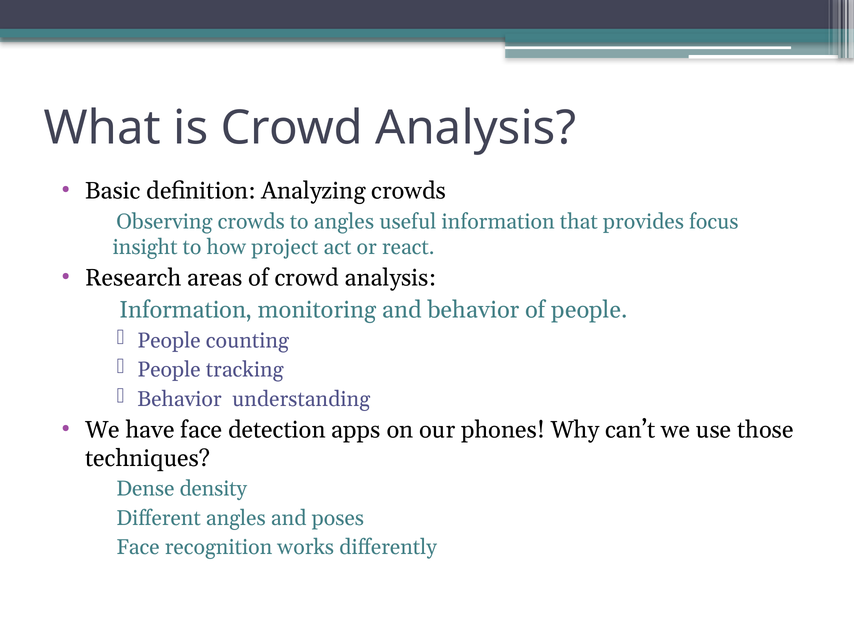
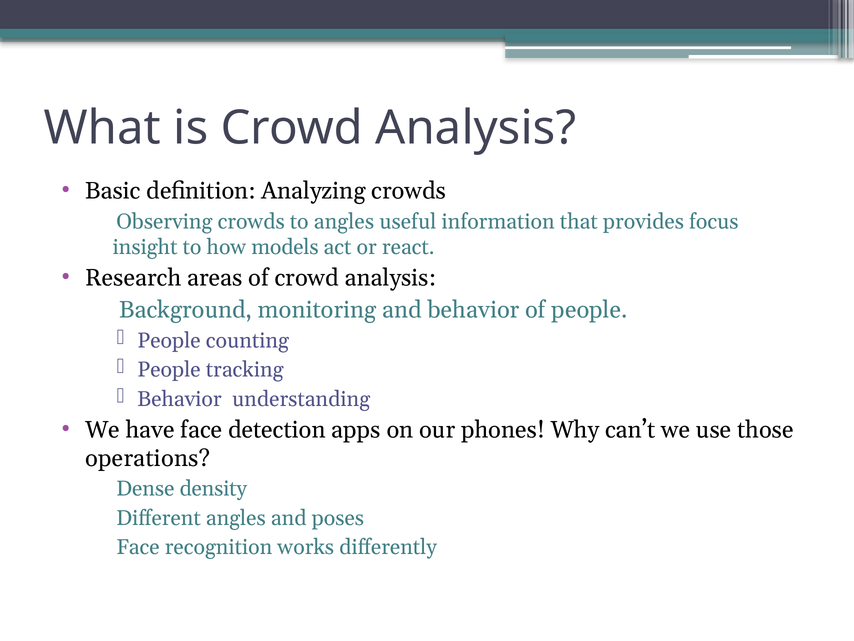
project: project -> models
Information at (186, 310): Information -> Background
techniques: techniques -> operations
